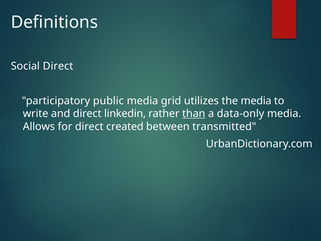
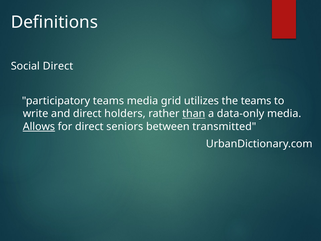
participatory public: public -> teams
the media: media -> teams
linkedin: linkedin -> holders
Allows underline: none -> present
created: created -> seniors
